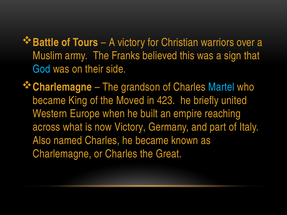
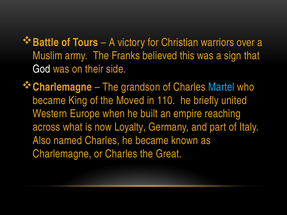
God colour: light blue -> white
423: 423 -> 110
now Victory: Victory -> Loyalty
